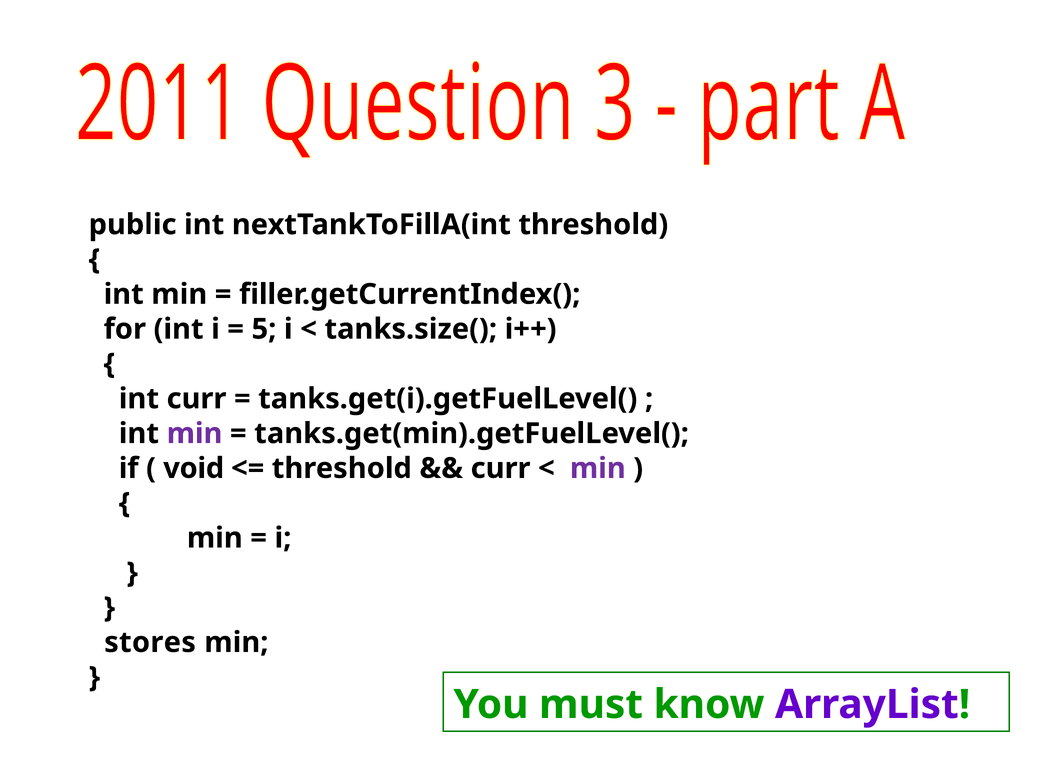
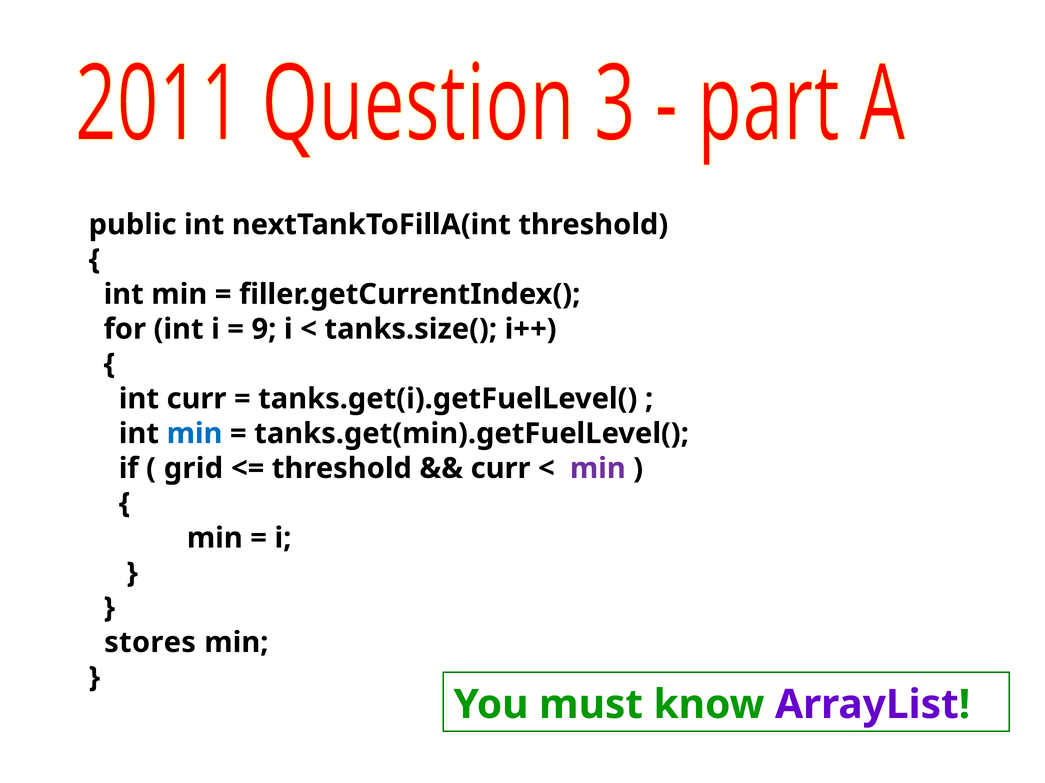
5: 5 -> 9
min at (195, 434) colour: purple -> blue
void: void -> grid
